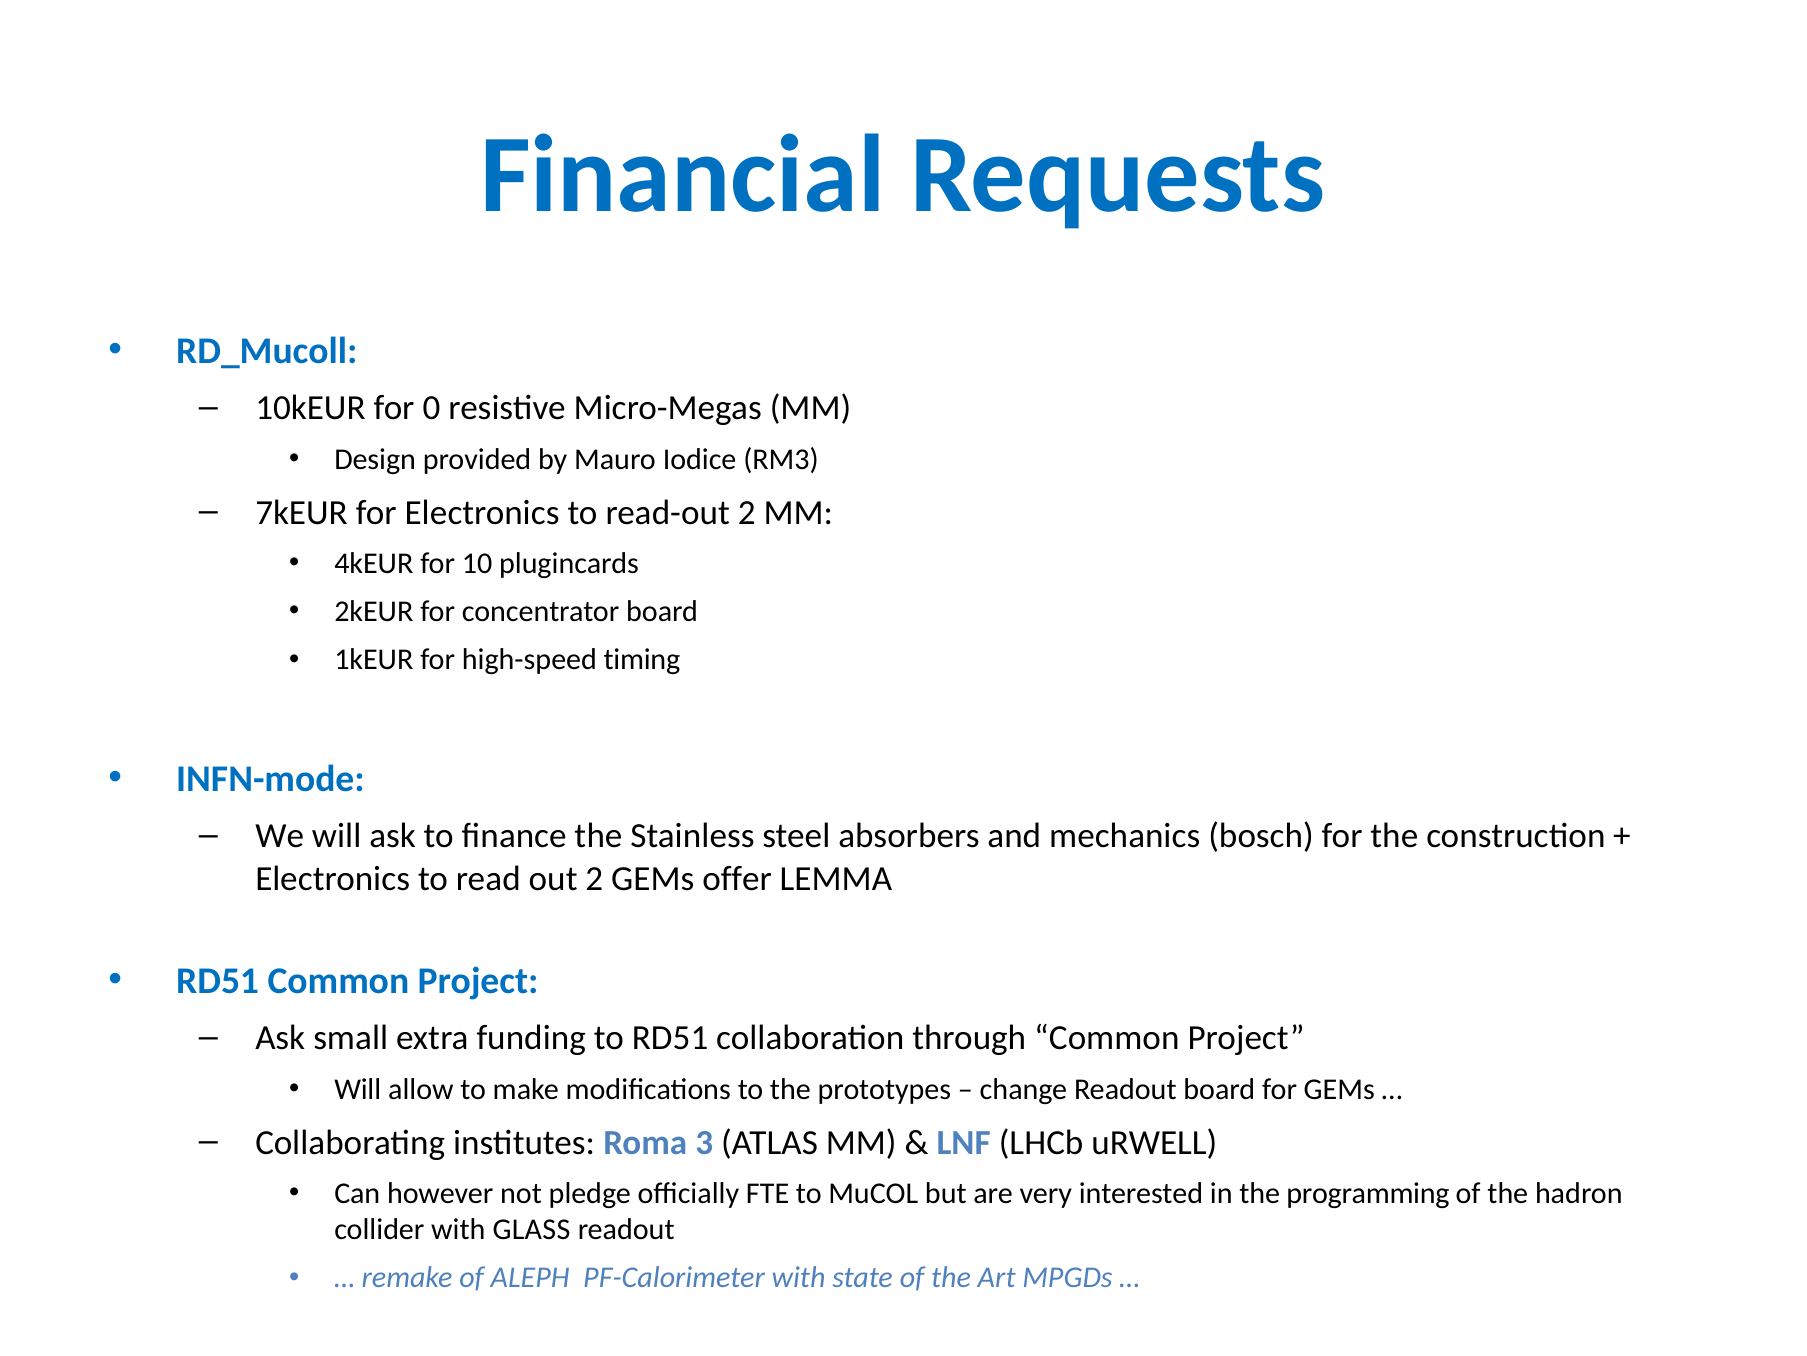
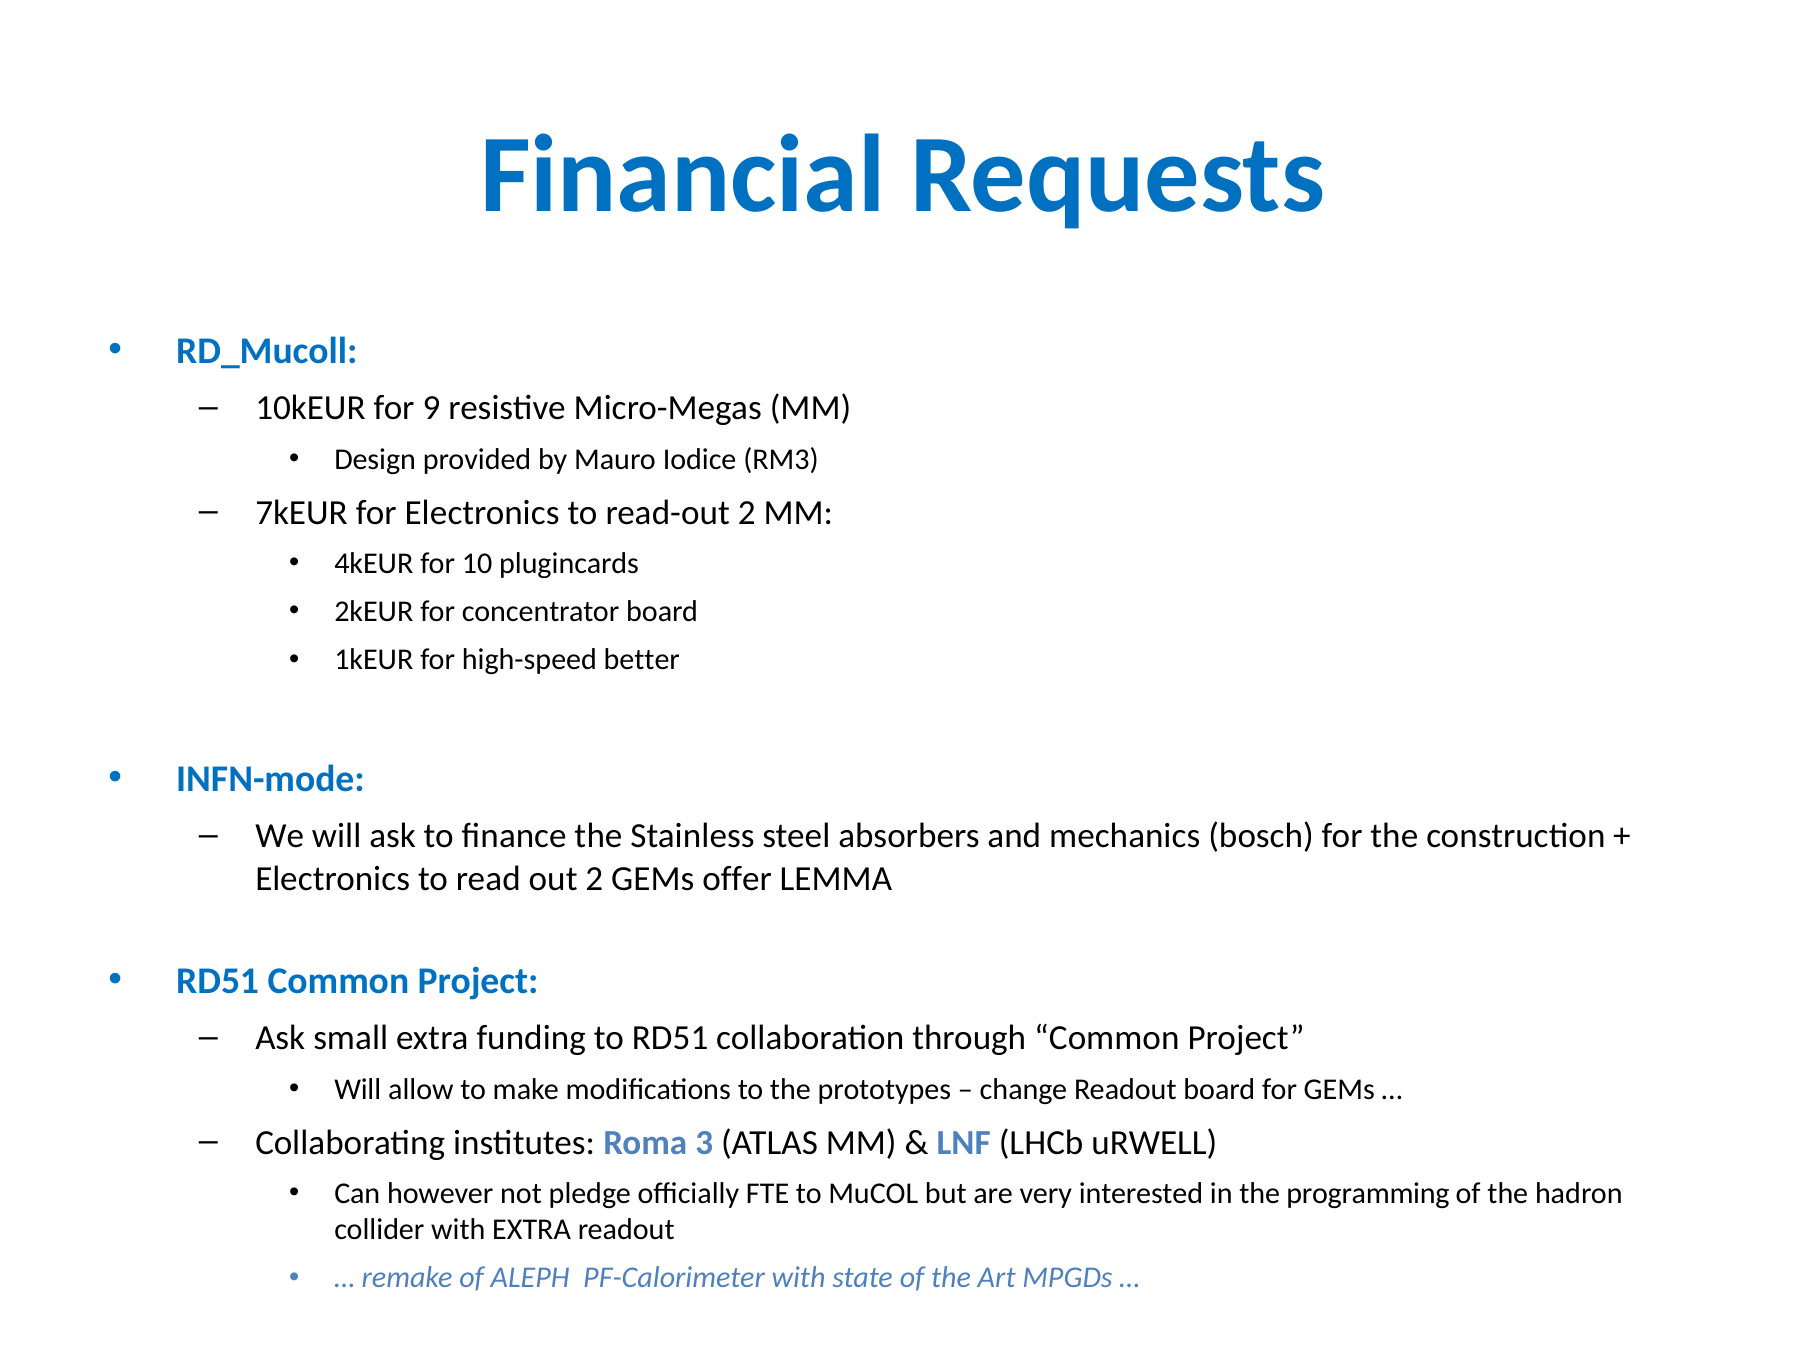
0: 0 -> 9
timing: timing -> better
with GLASS: GLASS -> EXTRA
